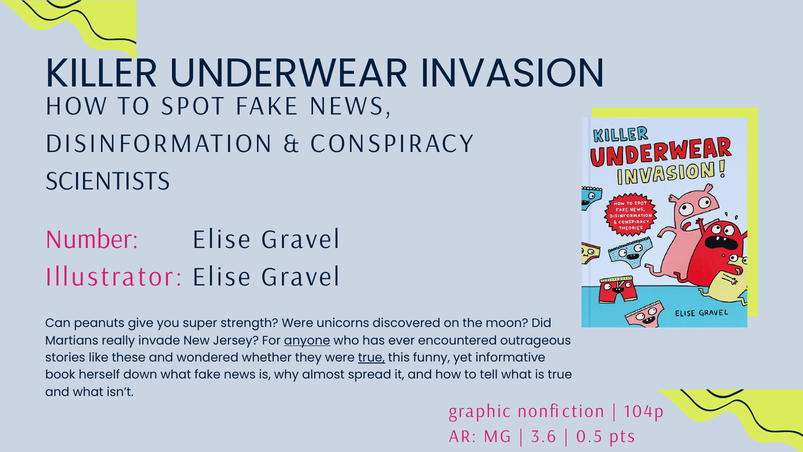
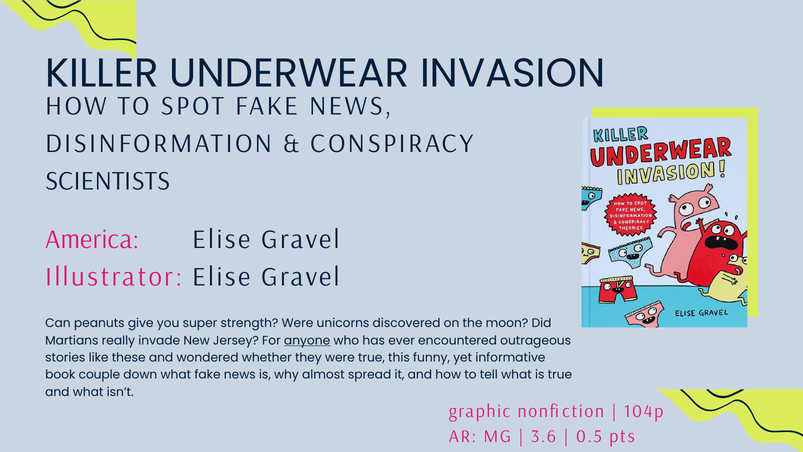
Number: Number -> America
true at (371, 357) underline: present -> none
herself: herself -> couple
